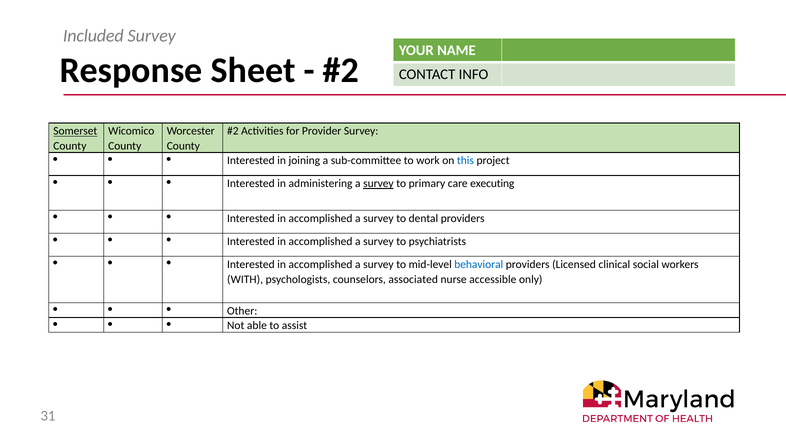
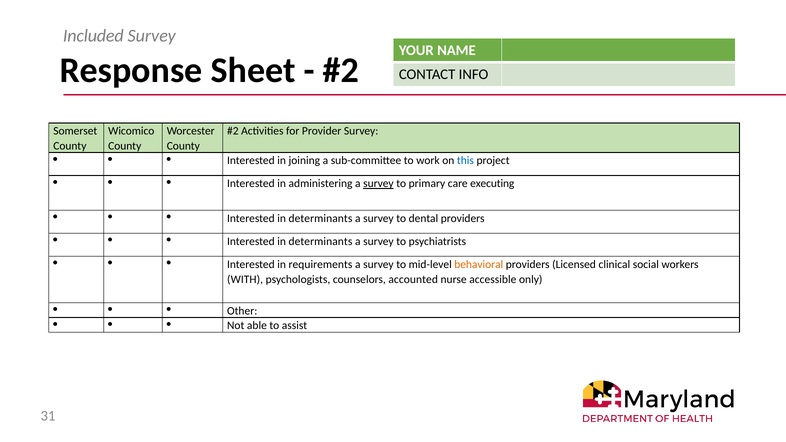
Somerset underline: present -> none
accomplished at (321, 218): accomplished -> determinants
accomplished at (321, 241): accomplished -> determinants
accomplished at (321, 264): accomplished -> requirements
behavioral colour: blue -> orange
associated: associated -> accounted
